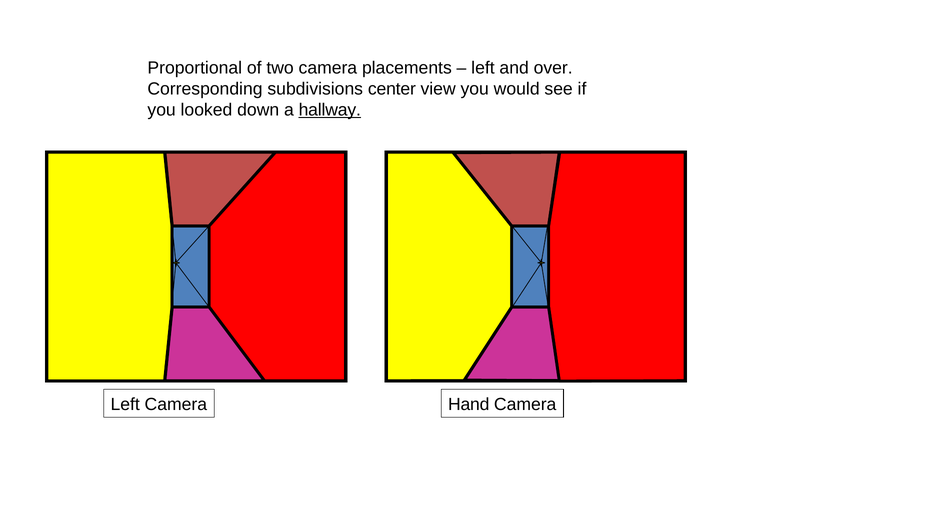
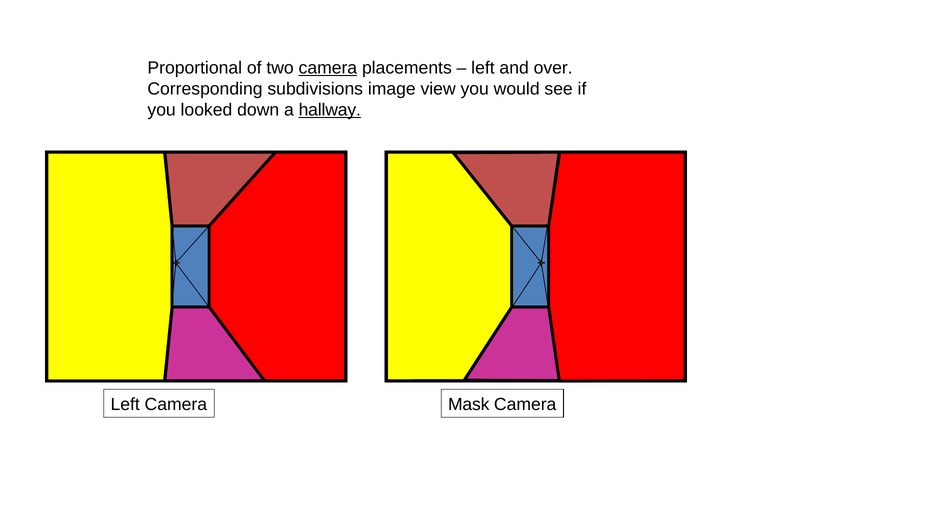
camera at (328, 68) underline: none -> present
center: center -> image
Hand: Hand -> Mask
